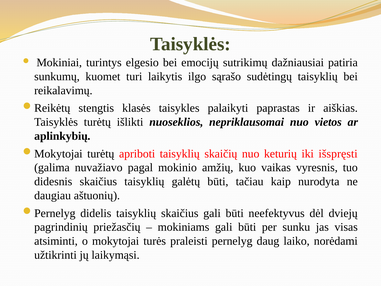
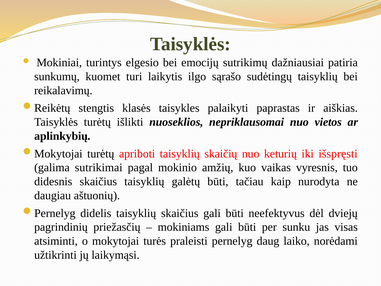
nuvažiavo: nuvažiavo -> sutrikimai
